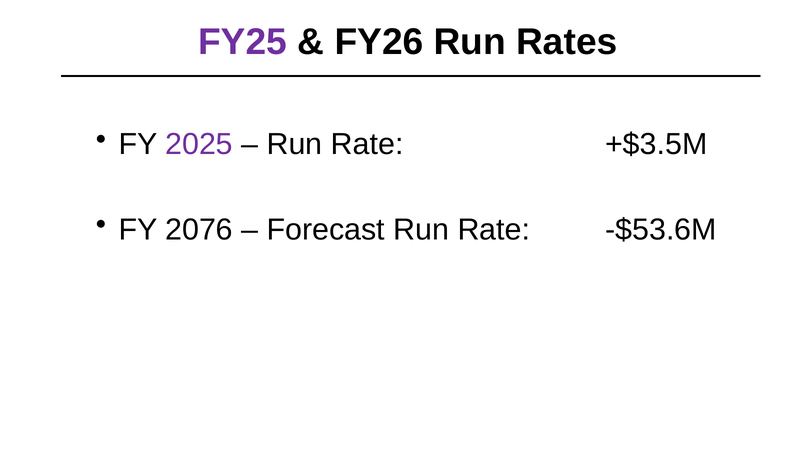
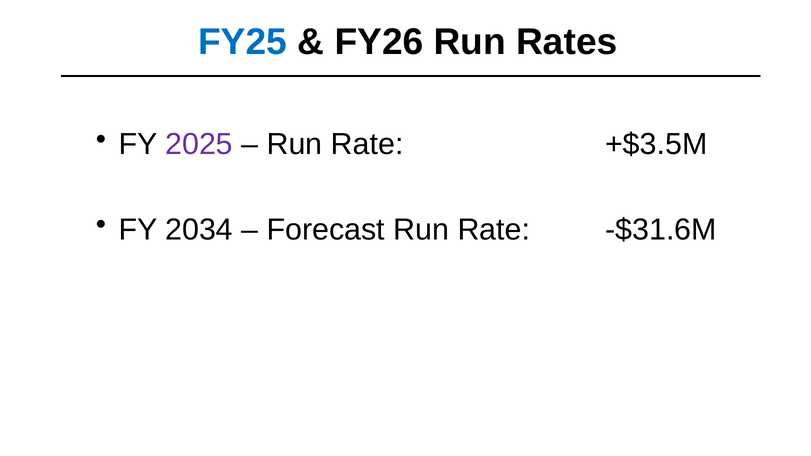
FY25 colour: purple -> blue
2076: 2076 -> 2034
-$53.6M: -$53.6M -> -$31.6M
